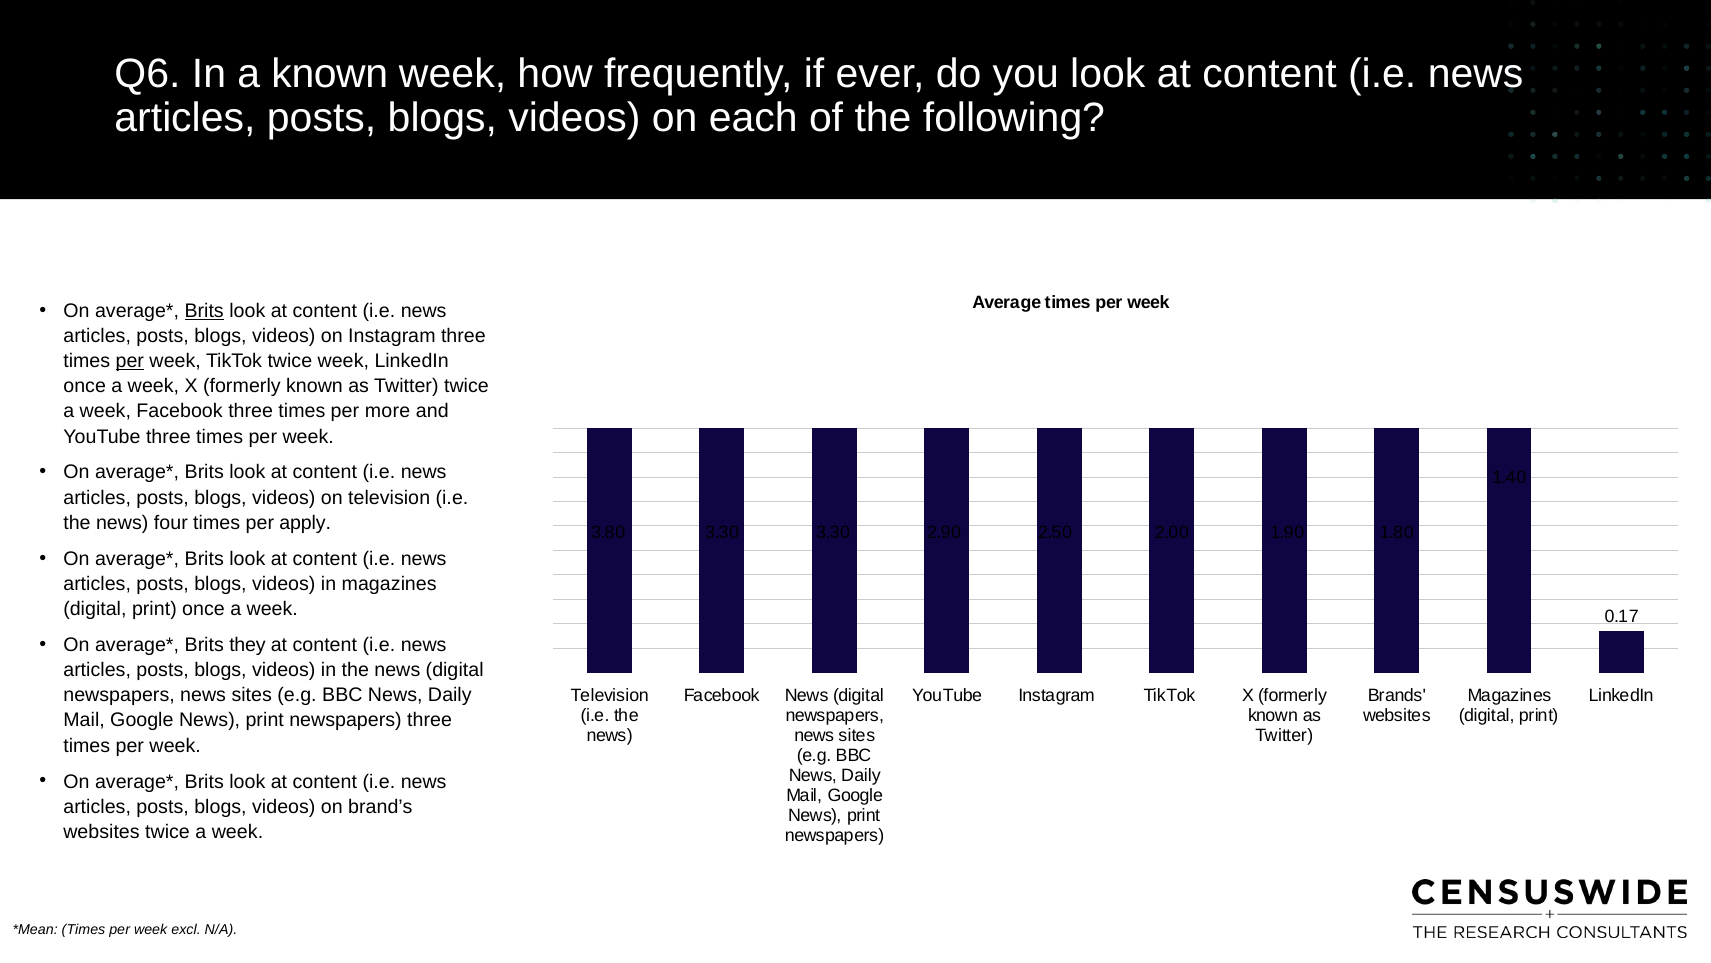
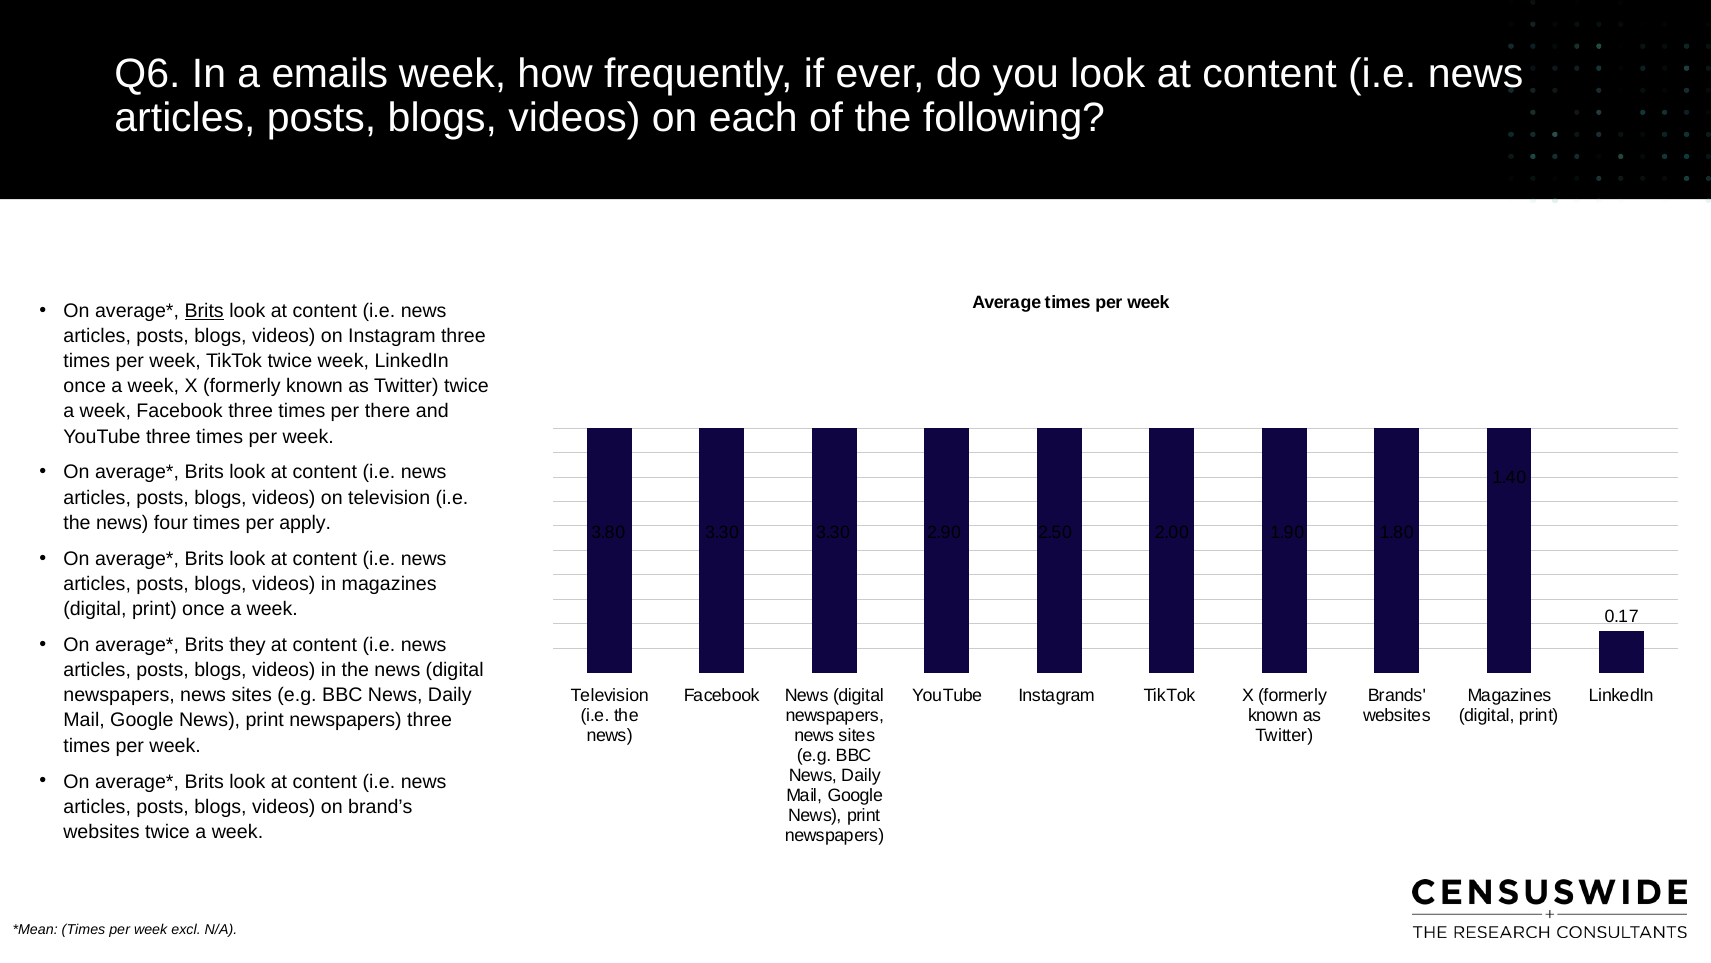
a known: known -> emails
per at (130, 361) underline: present -> none
more: more -> there
